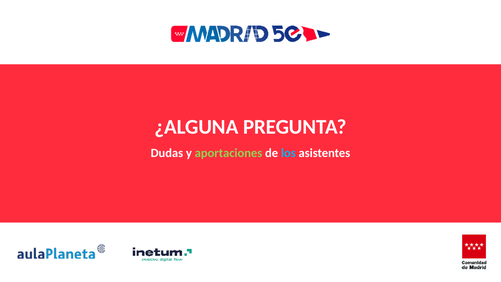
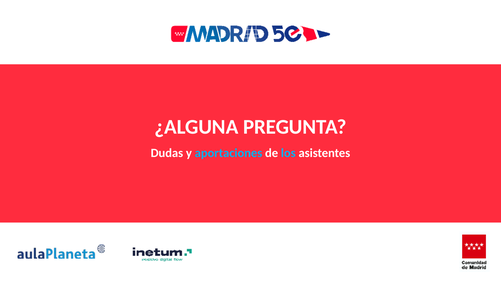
aportaciones colour: light green -> light blue
